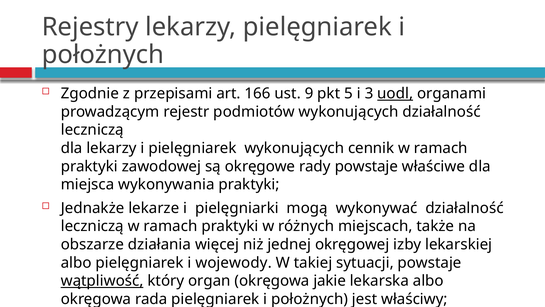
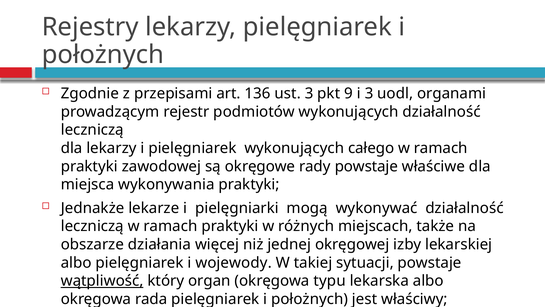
166: 166 -> 136
ust 9: 9 -> 3
5: 5 -> 9
uodl underline: present -> none
cennik: cennik -> całego
jakie: jakie -> typu
